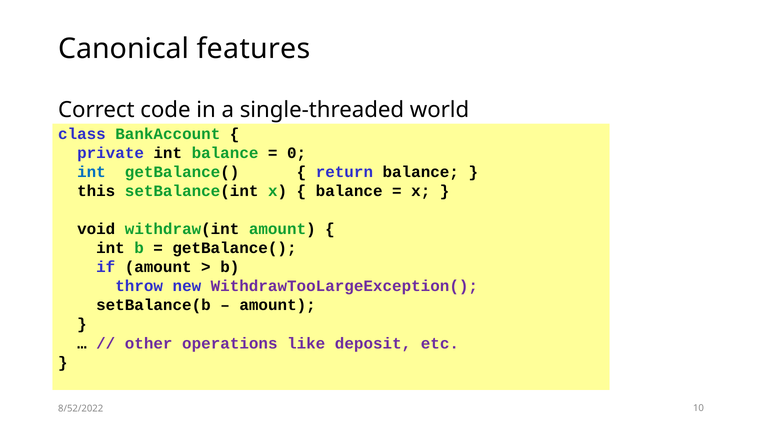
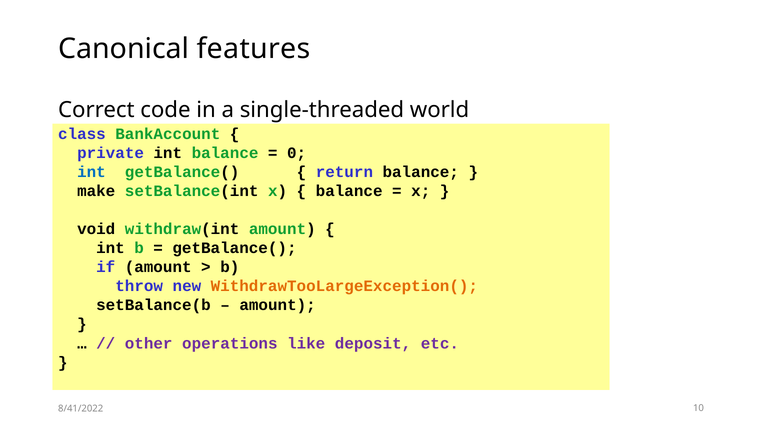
this: this -> make
WithdrawTooLargeException( colour: purple -> orange
8/52/2022: 8/52/2022 -> 8/41/2022
